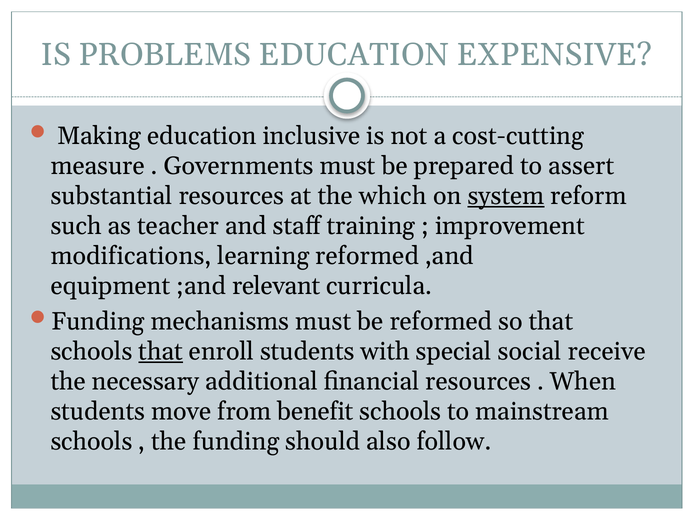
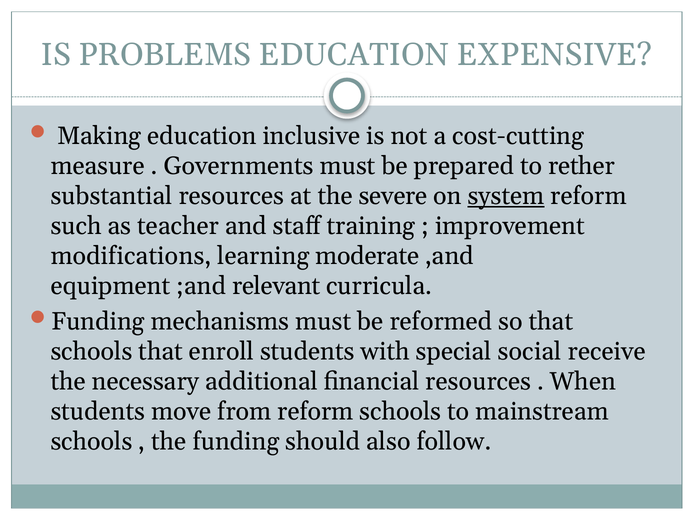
assert: assert -> rether
which: which -> severe
learning reformed: reformed -> moderate
that at (161, 352) underline: present -> none
from benefit: benefit -> reform
